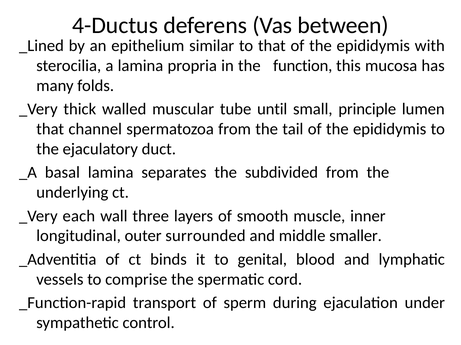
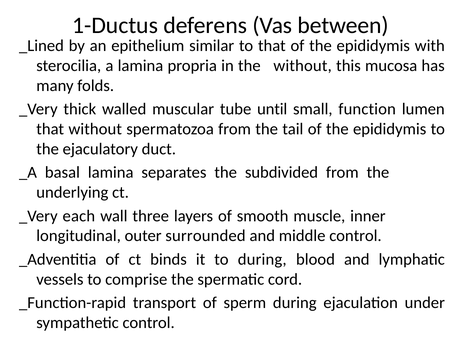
4-Ductus: 4-Ductus -> 1-Ductus
the function: function -> without
principle: principle -> function
that channel: channel -> without
middle smaller: smaller -> control
to genital: genital -> during
